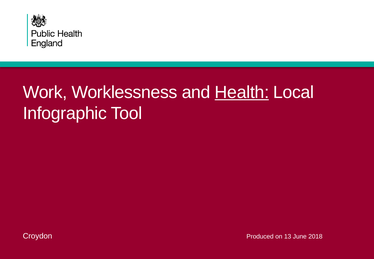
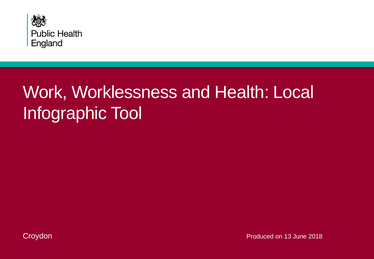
Health underline: present -> none
